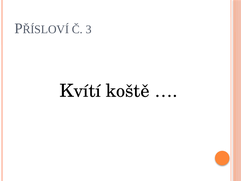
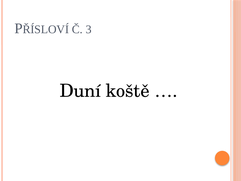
Kvítí: Kvítí -> Duní
